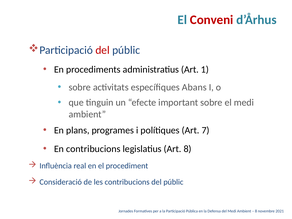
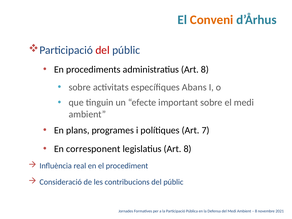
Conveni colour: red -> orange
administratius Art 1: 1 -> 8
En contribucions: contribucions -> corresponent
